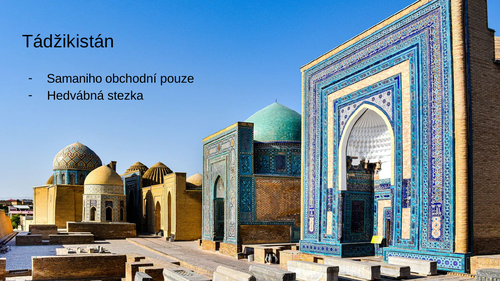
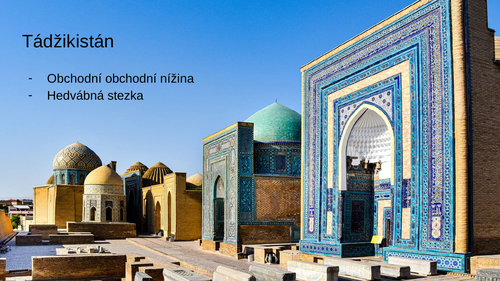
Samaniho at (75, 79): Samaniho -> Obchodní
pouze: pouze -> nížina
